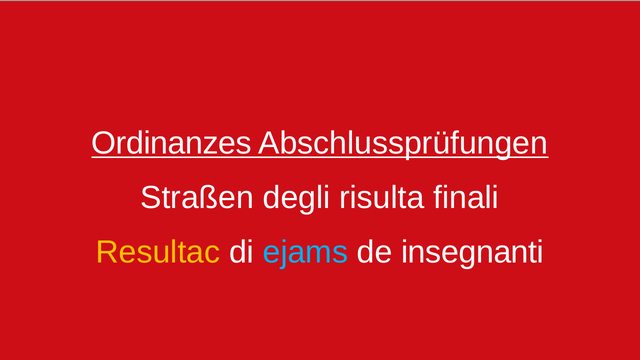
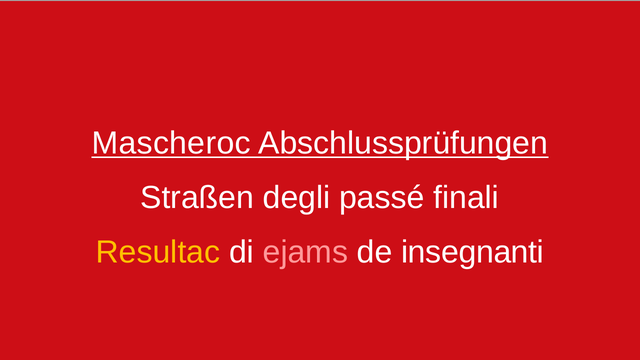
Ordinanzes: Ordinanzes -> Mascheroc
risulta: risulta -> passé
ejams colour: light blue -> pink
